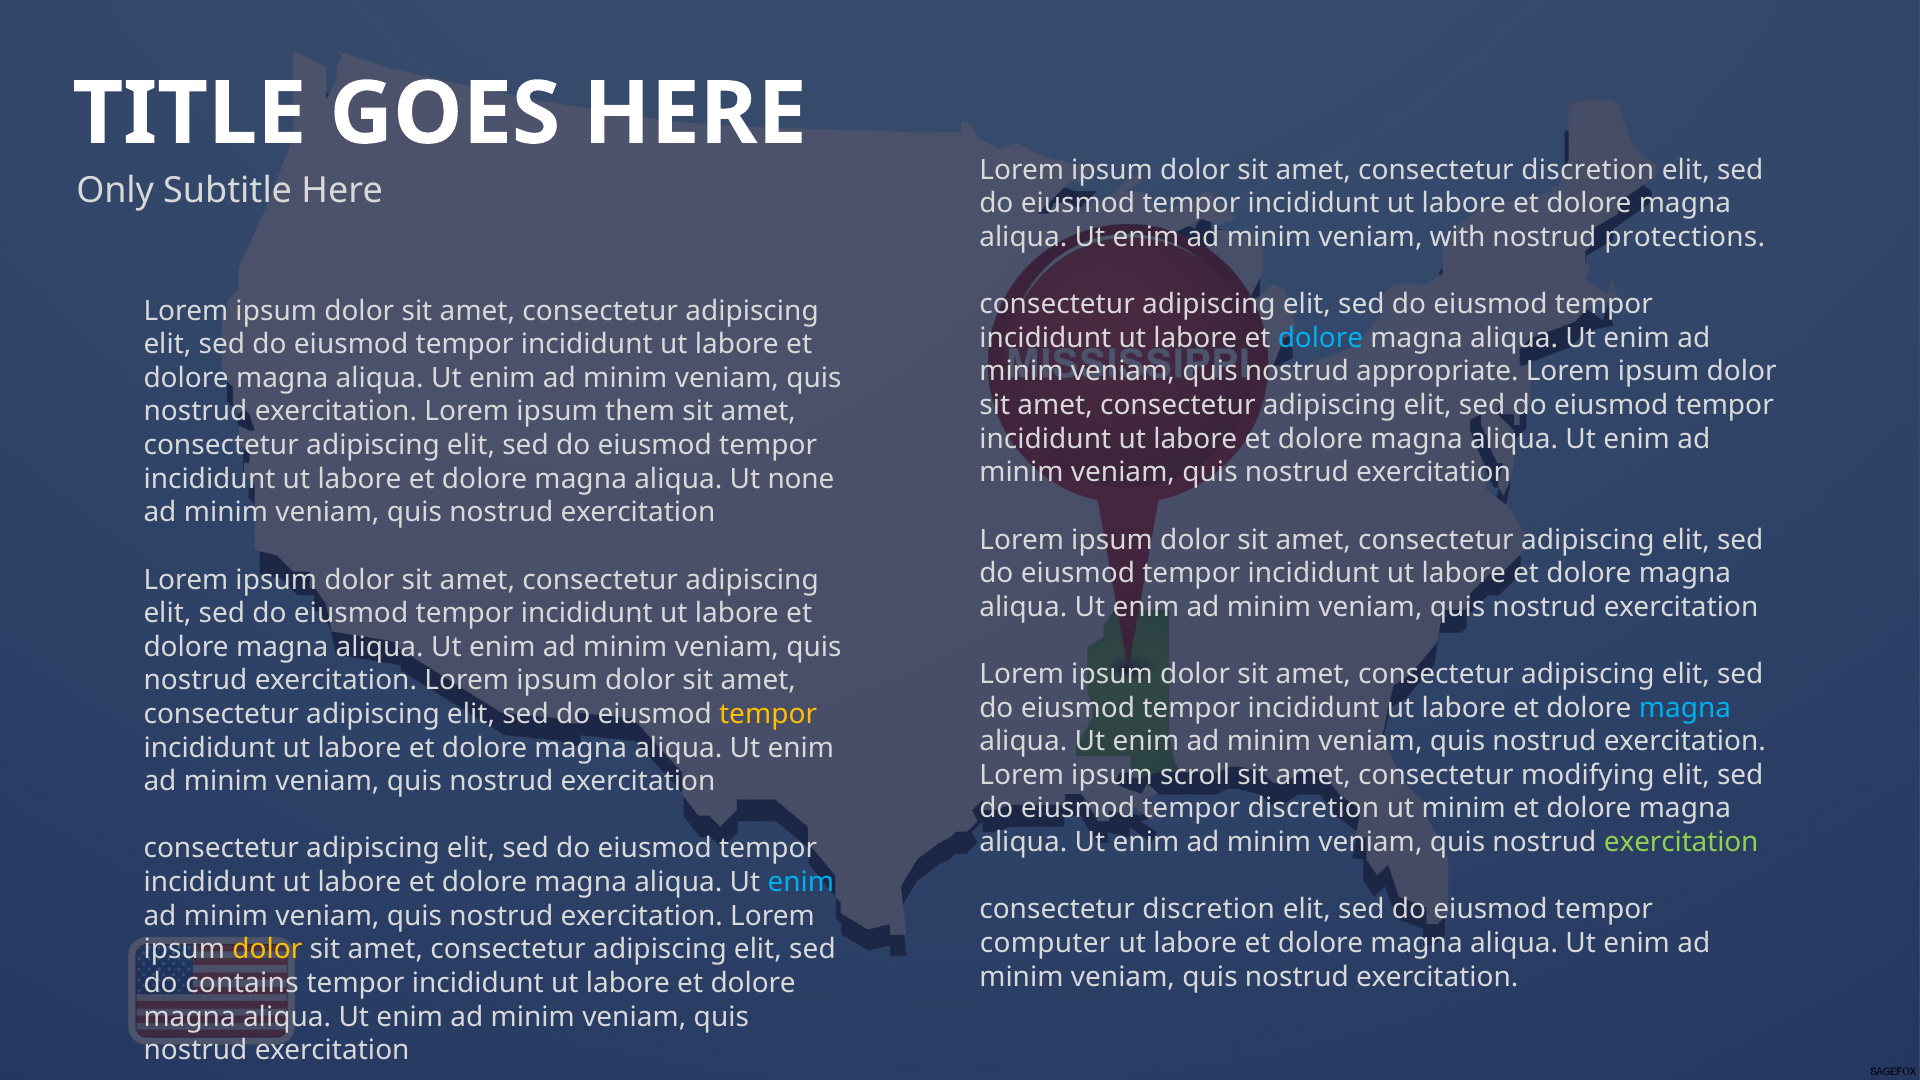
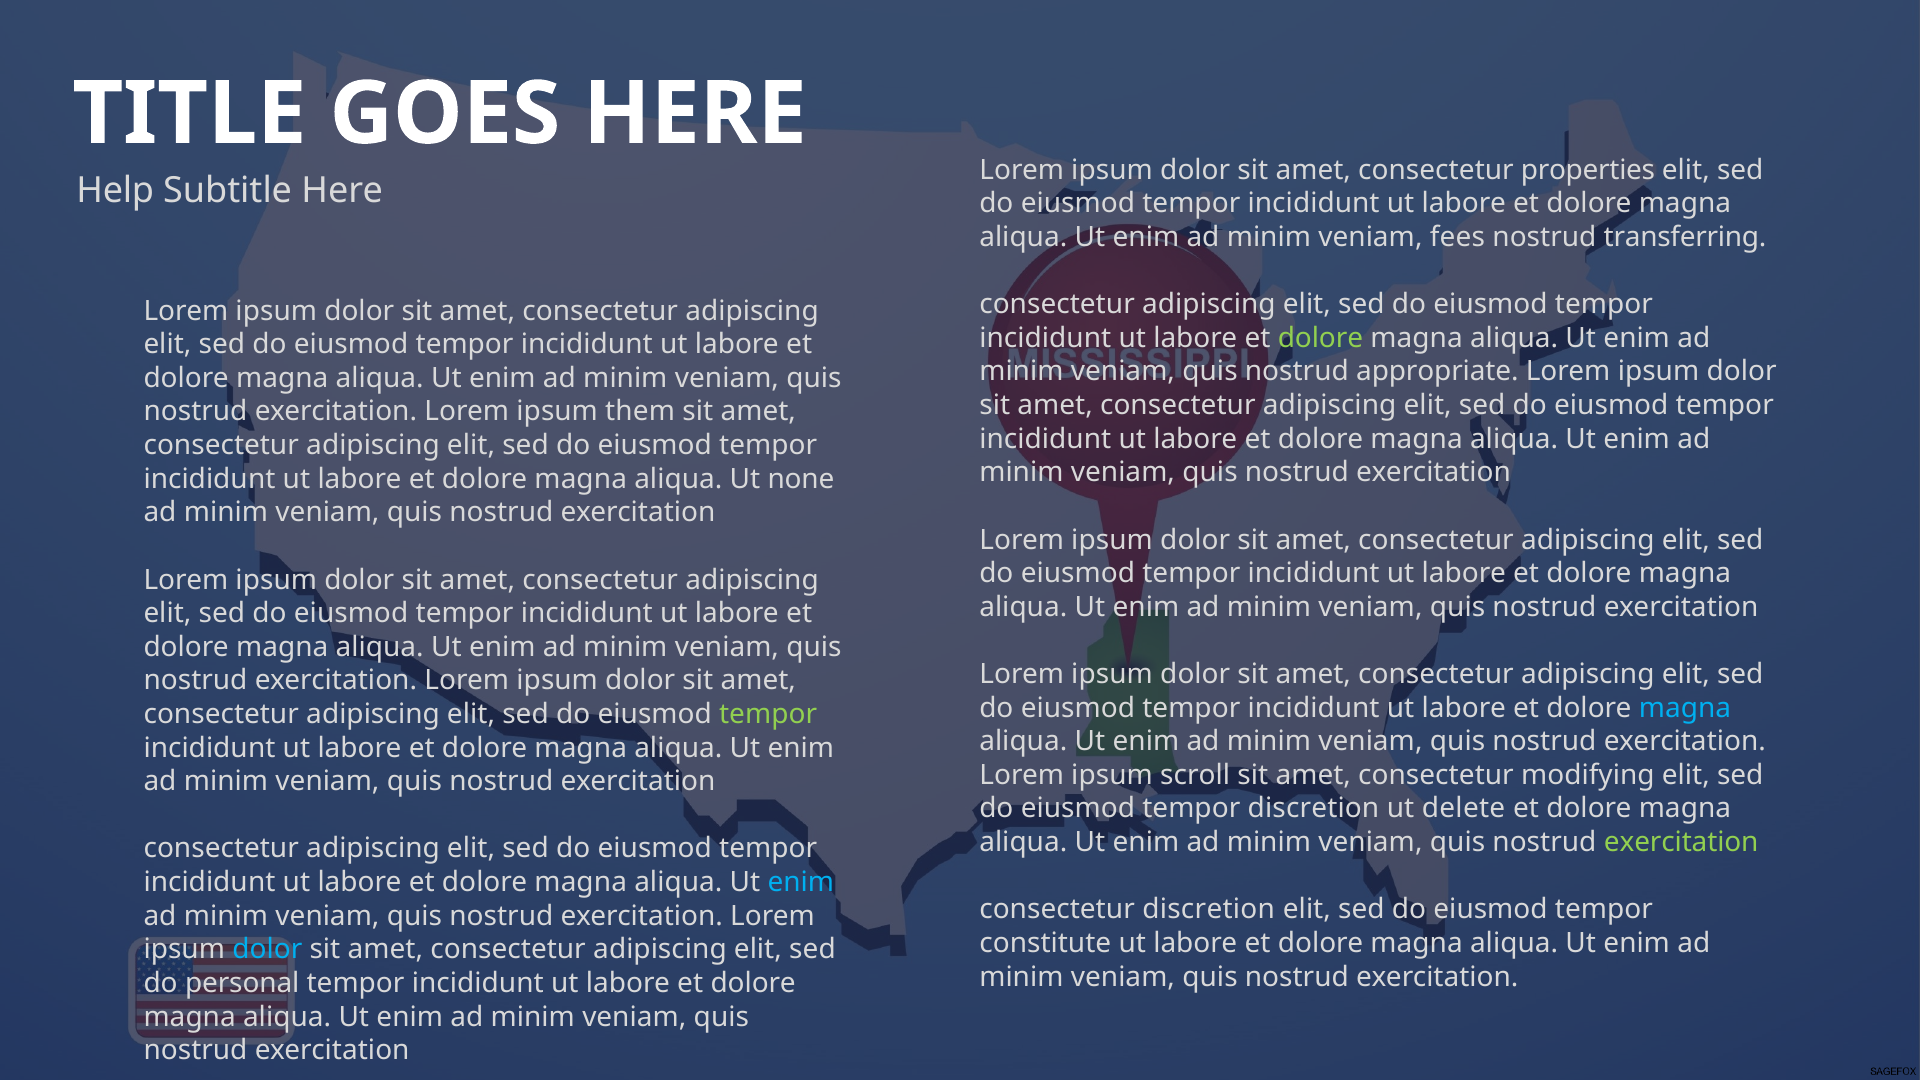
amet consectetur discretion: discretion -> properties
Only: Only -> Help
with: with -> fees
protections: protections -> transferring
dolore at (1320, 338) colour: light blue -> light green
tempor at (768, 714) colour: yellow -> light green
ut minim: minim -> delete
computer: computer -> constitute
dolor at (267, 950) colour: yellow -> light blue
contains: contains -> personal
